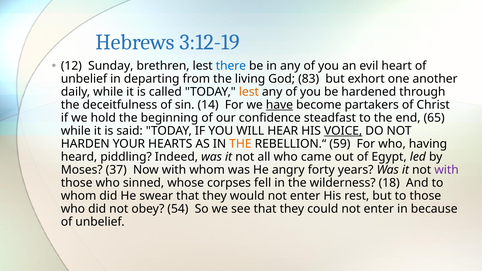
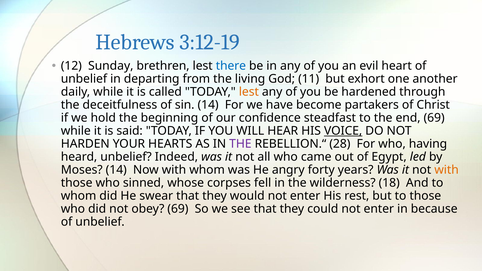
83: 83 -> 11
have underline: present -> none
end 65: 65 -> 69
THE at (240, 144) colour: orange -> purple
59: 59 -> 28
heard piddling: piddling -> unbelief
Moses 37: 37 -> 14
with at (447, 170) colour: purple -> orange
obey 54: 54 -> 69
